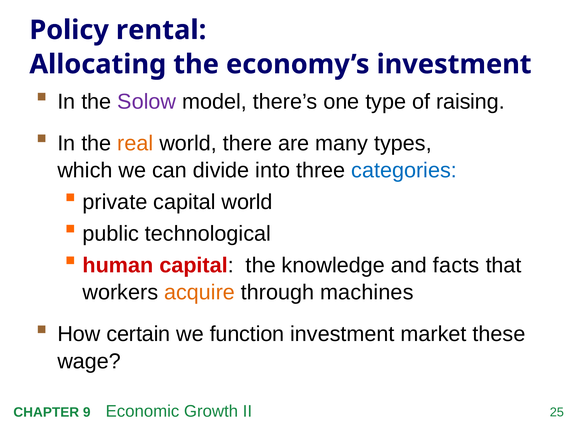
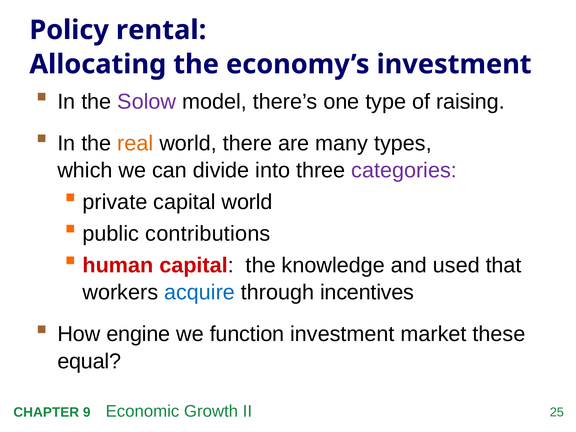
categories colour: blue -> purple
technological: technological -> contributions
facts: facts -> used
acquire colour: orange -> blue
machines: machines -> incentives
certain: certain -> engine
wage: wage -> equal
